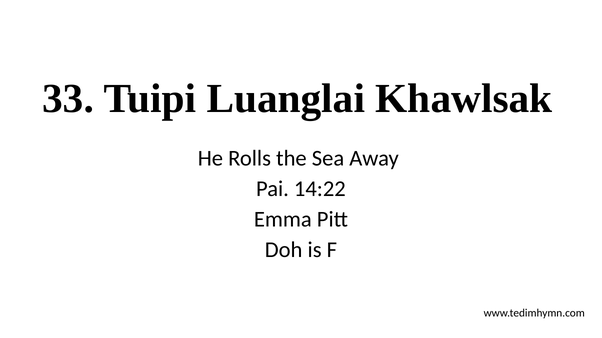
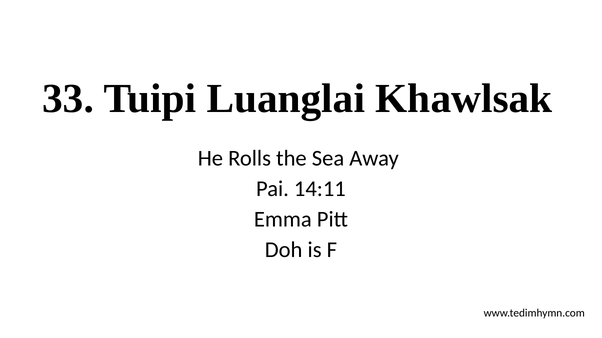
14:22: 14:22 -> 14:11
